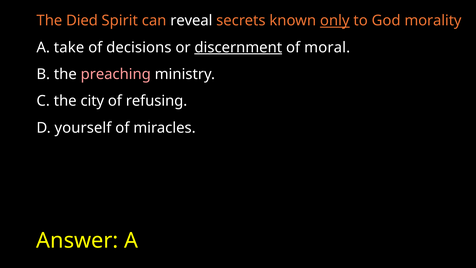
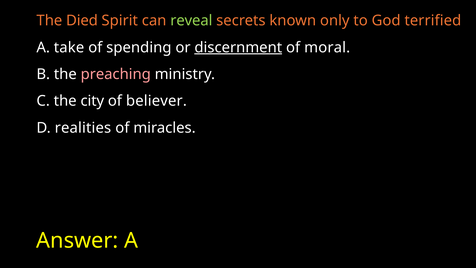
reveal colour: white -> light green
only underline: present -> none
morality: morality -> terrified
decisions: decisions -> spending
refusing: refusing -> believer
yourself: yourself -> realities
